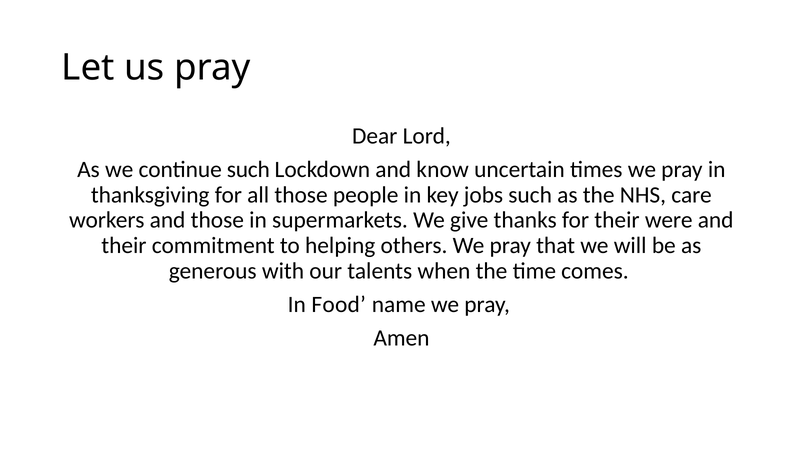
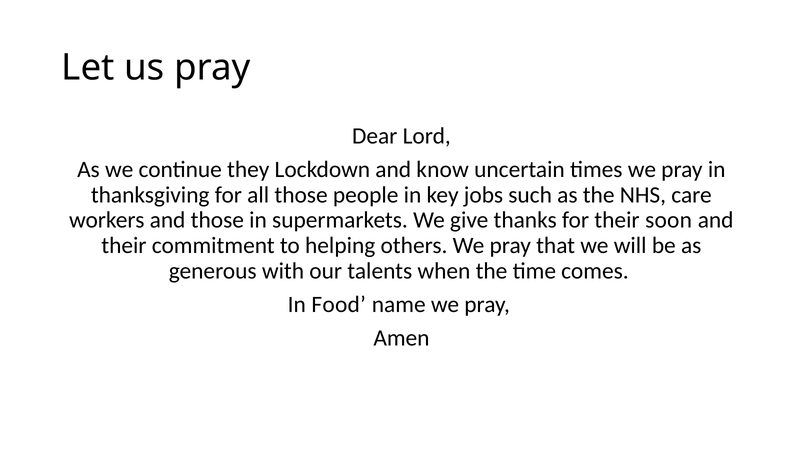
continue such: such -> they
were: were -> soon
